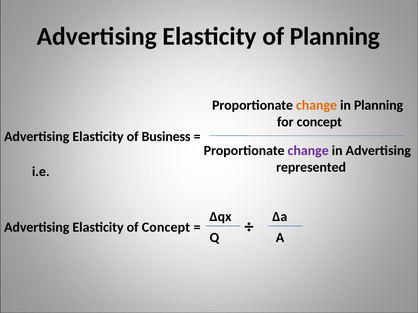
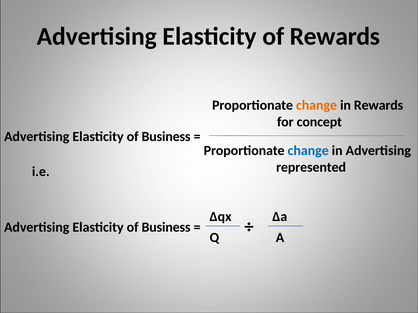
of Planning: Planning -> Rewards
in Planning: Planning -> Rewards
change at (308, 151) colour: purple -> blue
Concept at (166, 227): Concept -> Business
